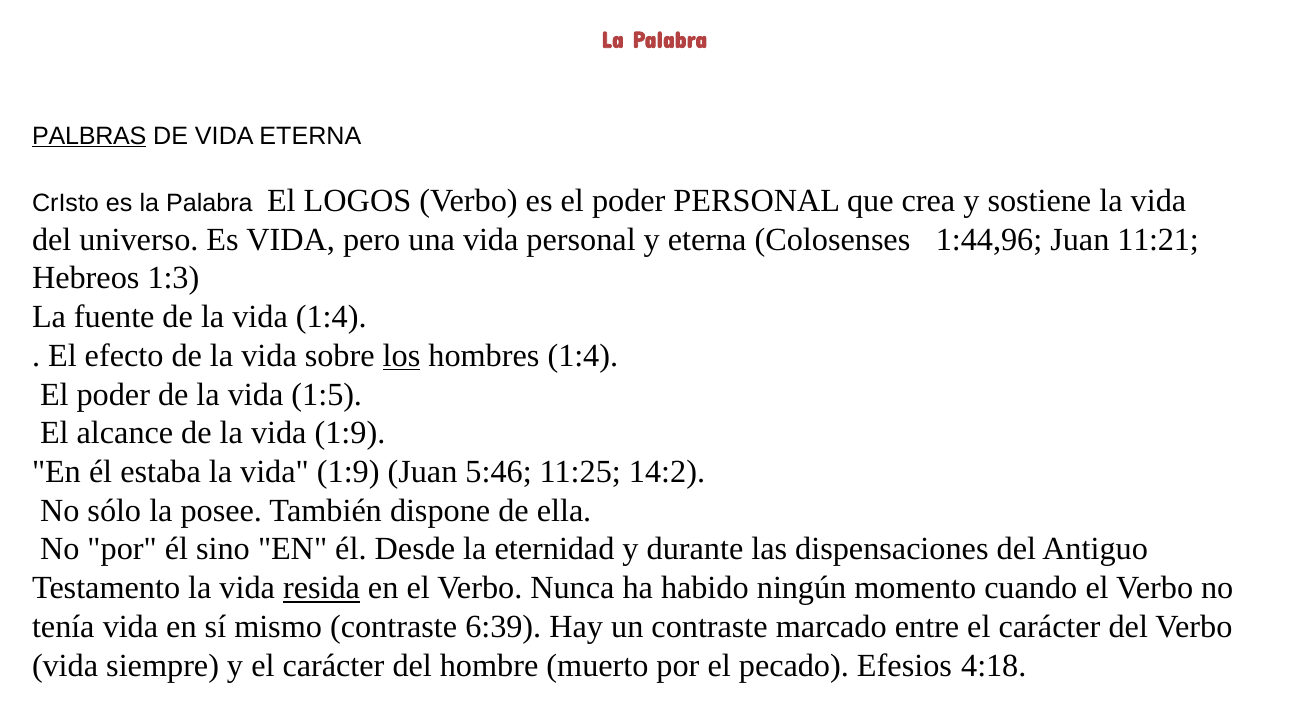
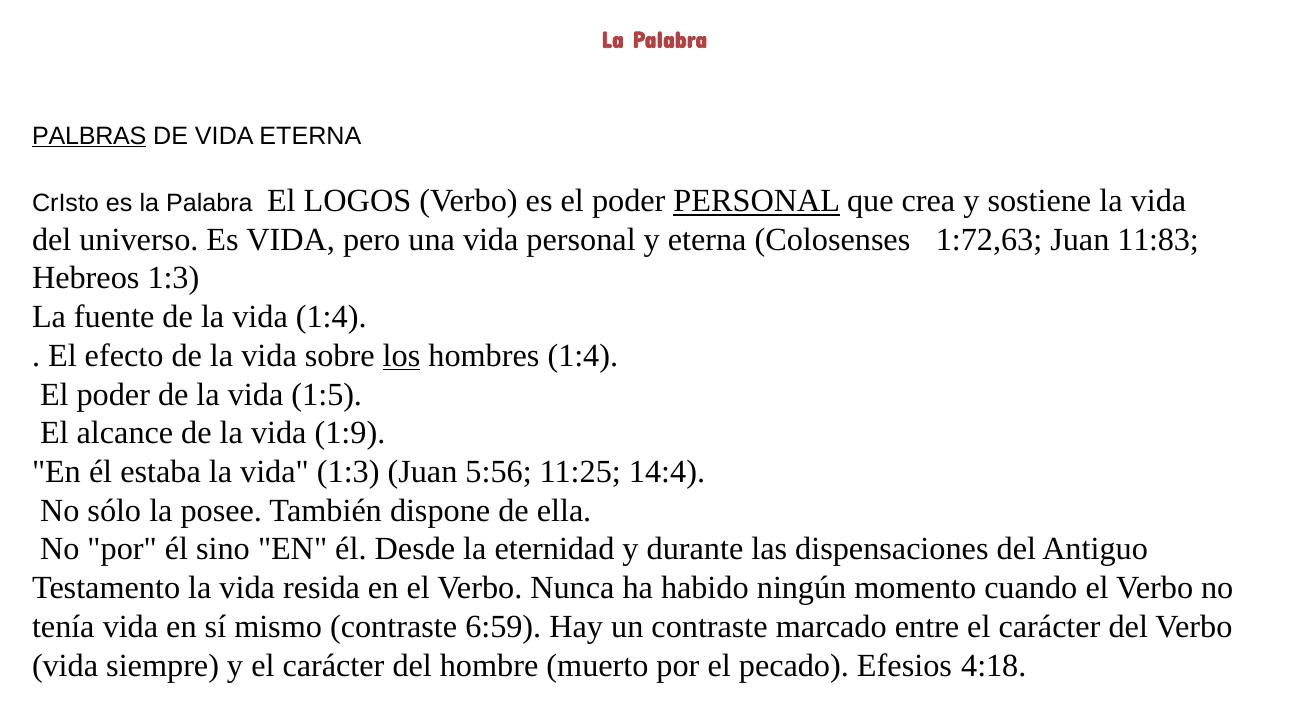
PERSONAL at (757, 201) underline: none -> present
1:44,96: 1:44,96 -> 1:72,63
11:21: 11:21 -> 11:83
estaba la vida 1:9: 1:9 -> 1:3
5:46: 5:46 -> 5:56
14:2: 14:2 -> 14:4
resida underline: present -> none
6:39: 6:39 -> 6:59
